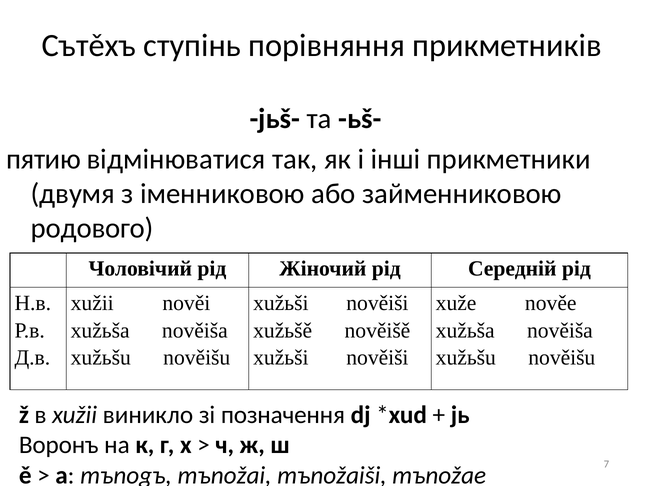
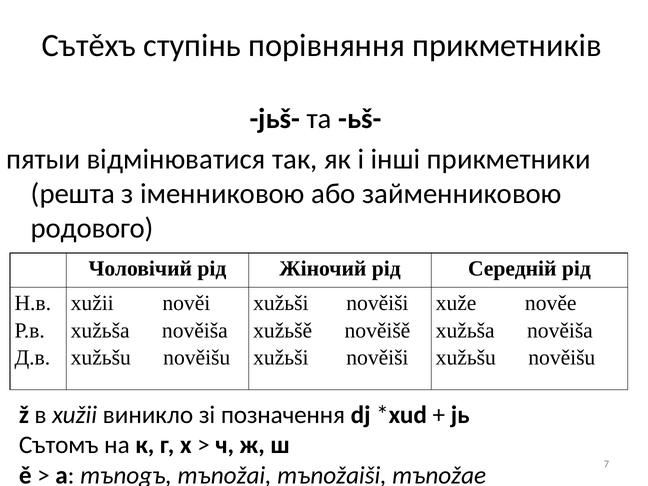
пятию: пятию -> пятыи
двумя: двумя -> решта
Воронъ: Воронъ -> Сътомъ
